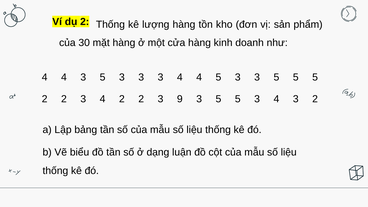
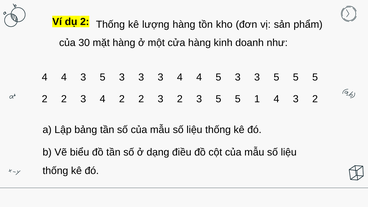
2 3 9: 9 -> 2
5 5 3: 3 -> 1
luận: luận -> điều
